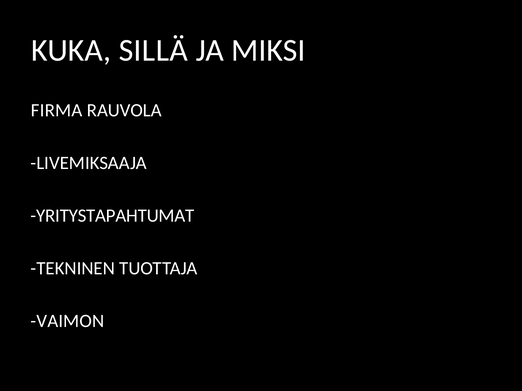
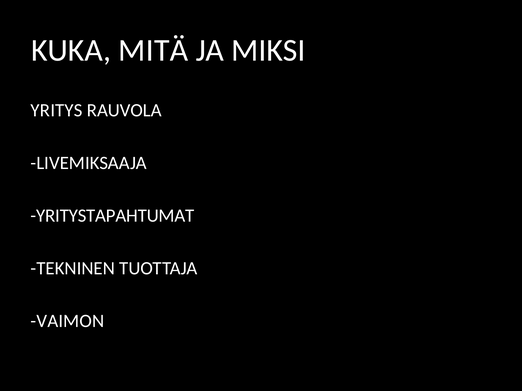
SILLÄ: SILLÄ -> MITÄ
FIRMA: FIRMA -> YRITYS
